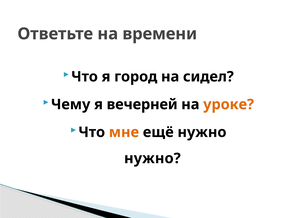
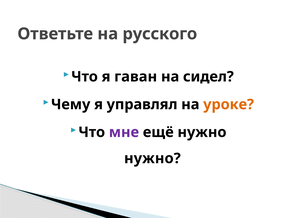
времени: времени -> русского
город: город -> гаван
вечерней: вечерней -> управлял
мне colour: orange -> purple
